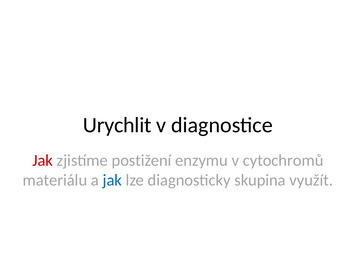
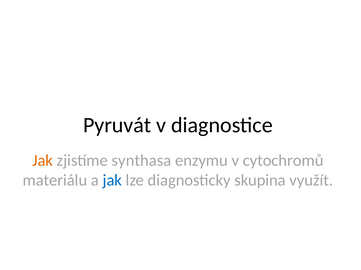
Urychlit: Urychlit -> Pyruvát
Jak at (43, 161) colour: red -> orange
postižení: postižení -> synthasa
